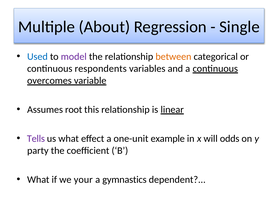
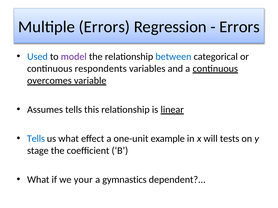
Multiple About: About -> Errors
Single at (239, 27): Single -> Errors
between colour: orange -> blue
Assumes root: root -> tells
Tells at (36, 139) colour: purple -> blue
odds: odds -> tests
party: party -> stage
